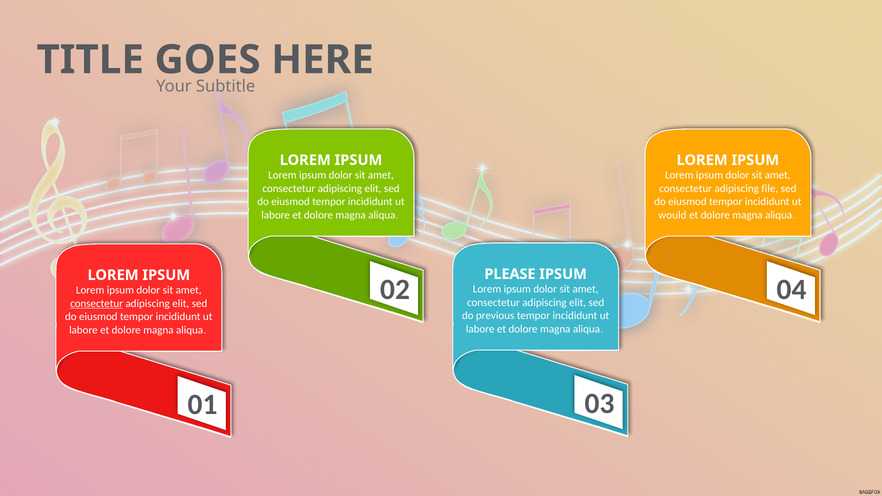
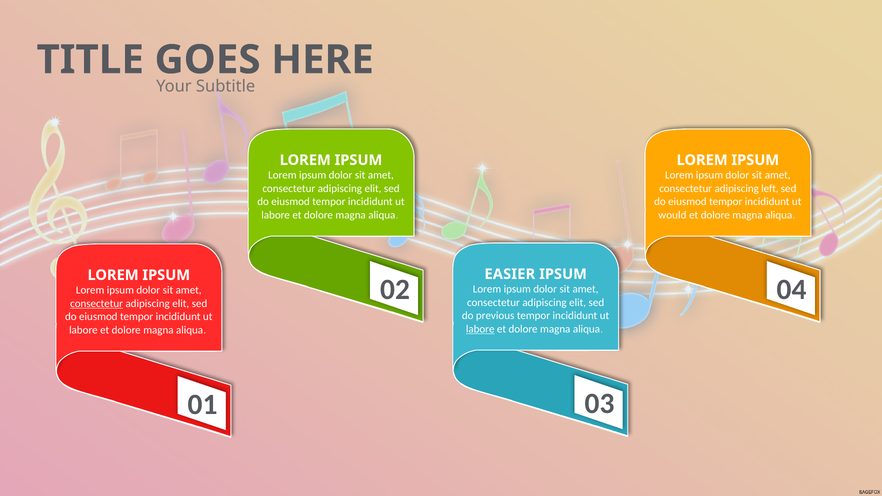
file: file -> left
PLEASE: PLEASE -> EASIER
labore at (480, 329) underline: none -> present
